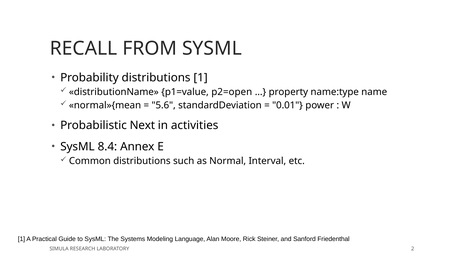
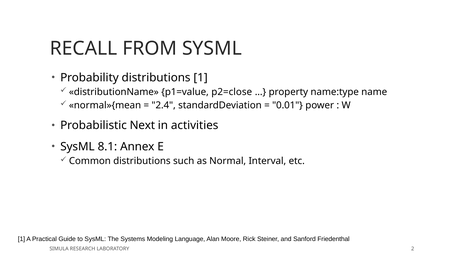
p2=open: p2=open -> p2=close
5.6: 5.6 -> 2.4
8.4: 8.4 -> 8.1
